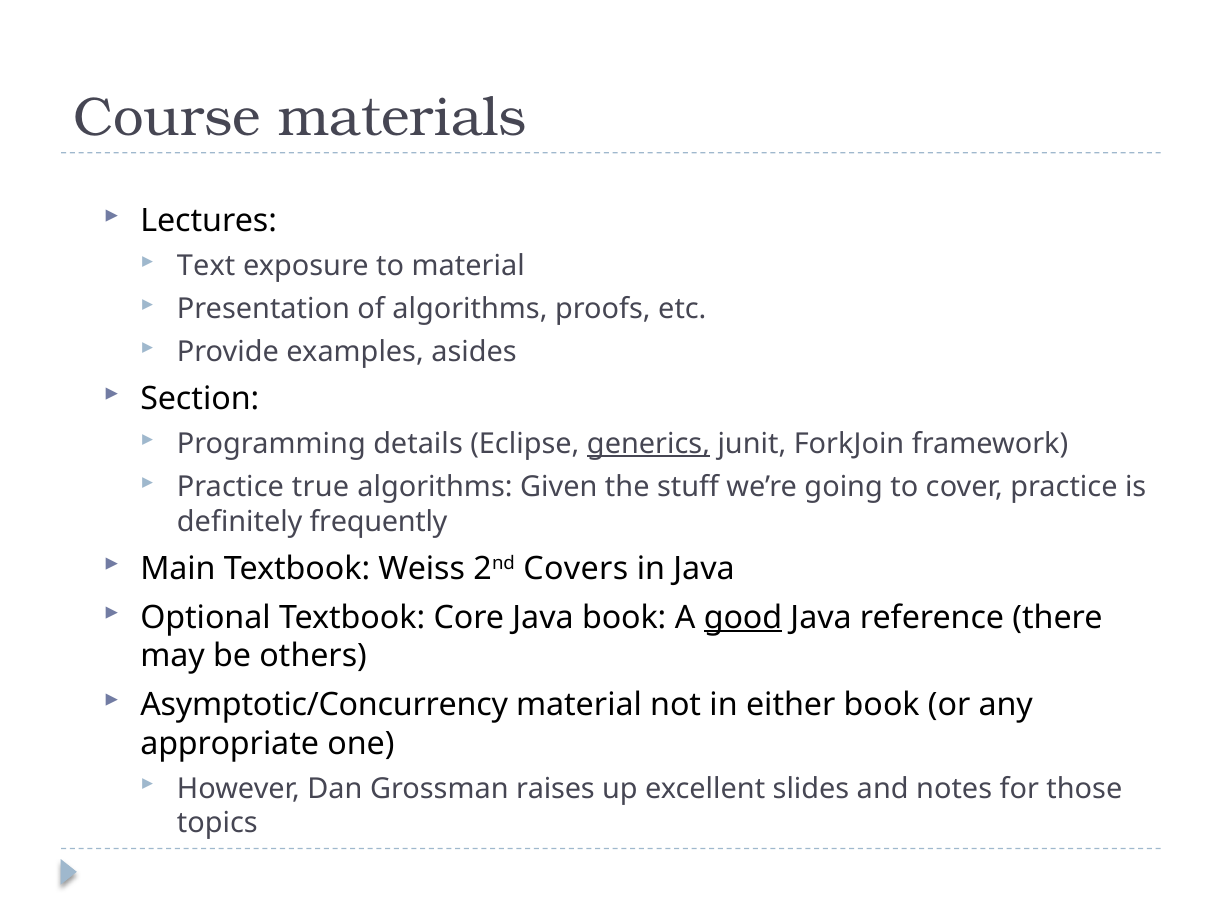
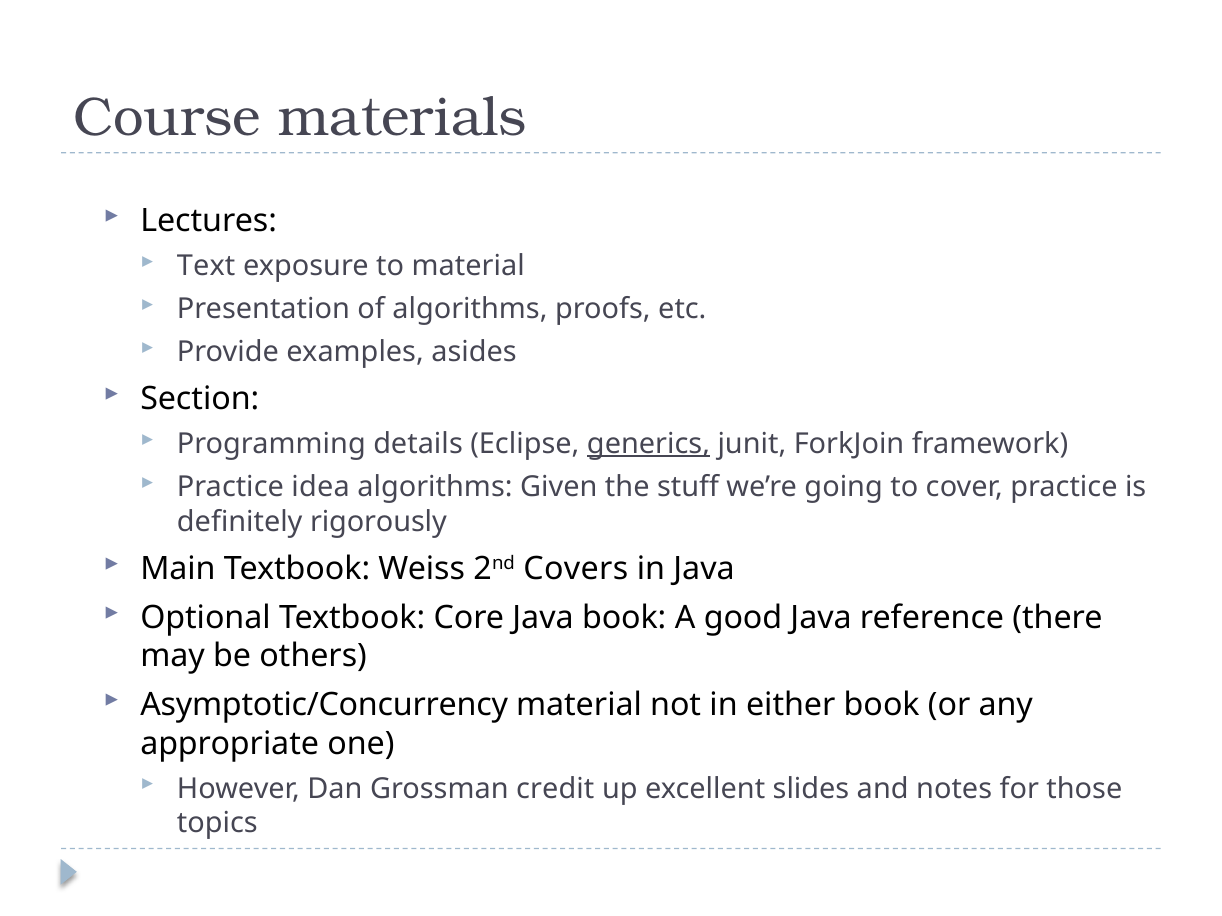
true: true -> idea
frequently: frequently -> rigorously
good underline: present -> none
raises: raises -> credit
